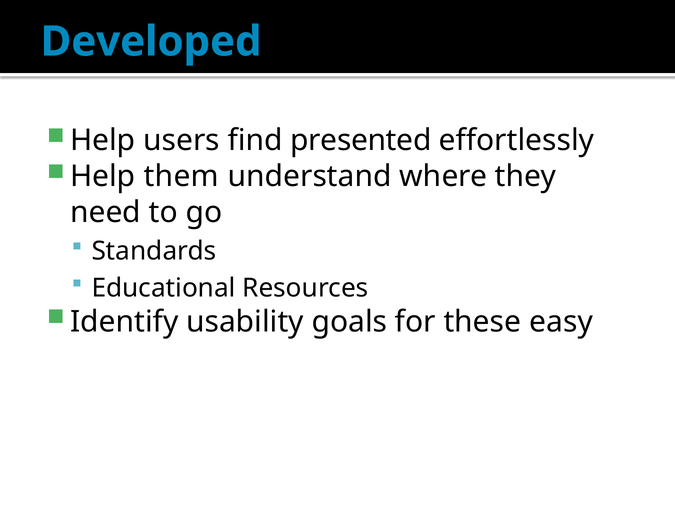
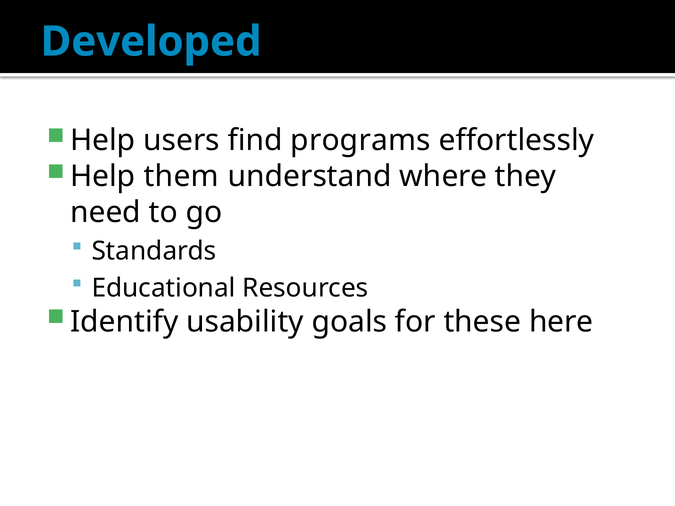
presented: presented -> programs
easy: easy -> here
